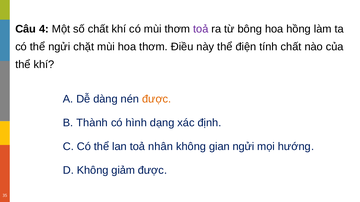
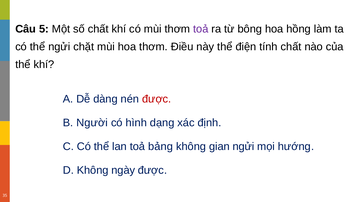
4: 4 -> 5
được at (157, 99) colour: orange -> red
Thành: Thành -> Người
nhân: nhân -> bảng
giảm: giảm -> ngày
